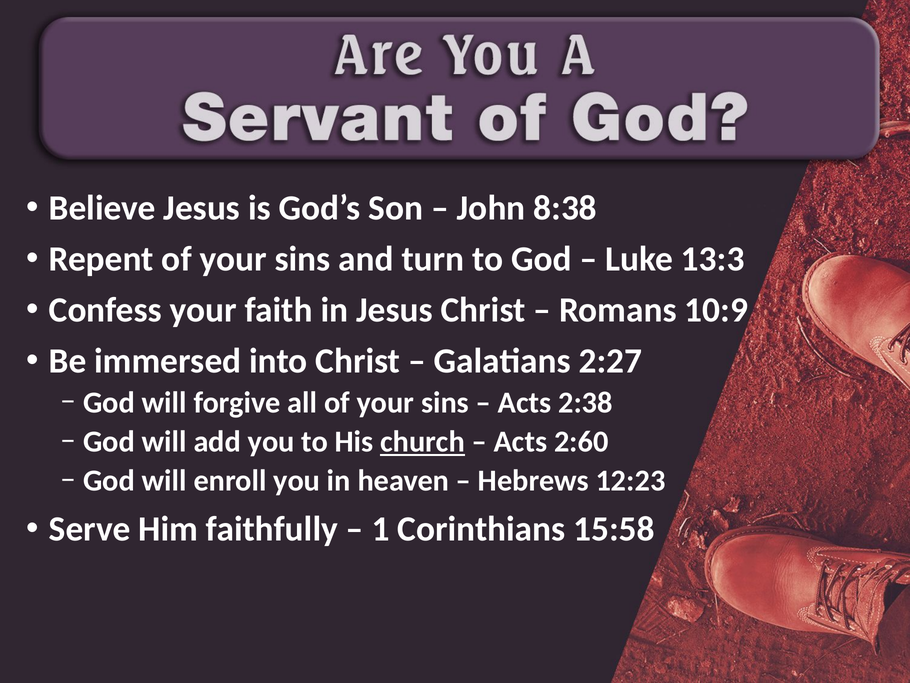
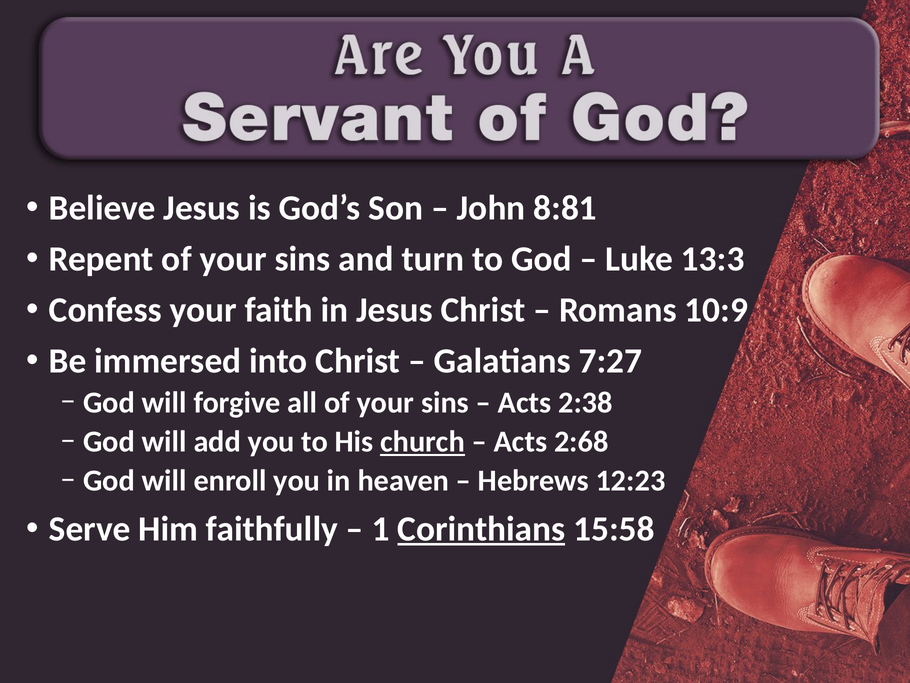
8:38: 8:38 -> 8:81
2:27: 2:27 -> 7:27
2:60: 2:60 -> 2:68
Corinthians underline: none -> present
